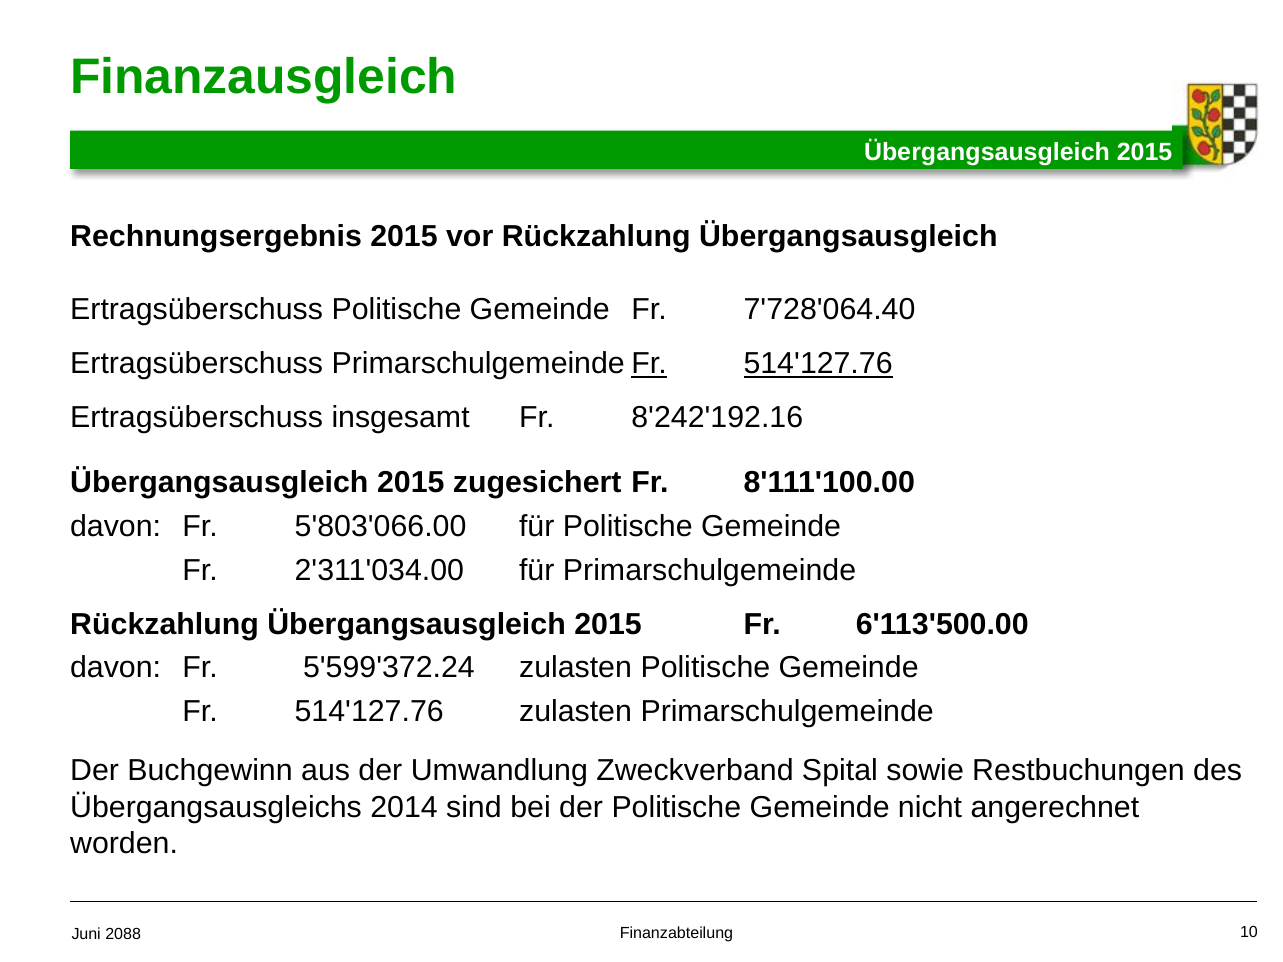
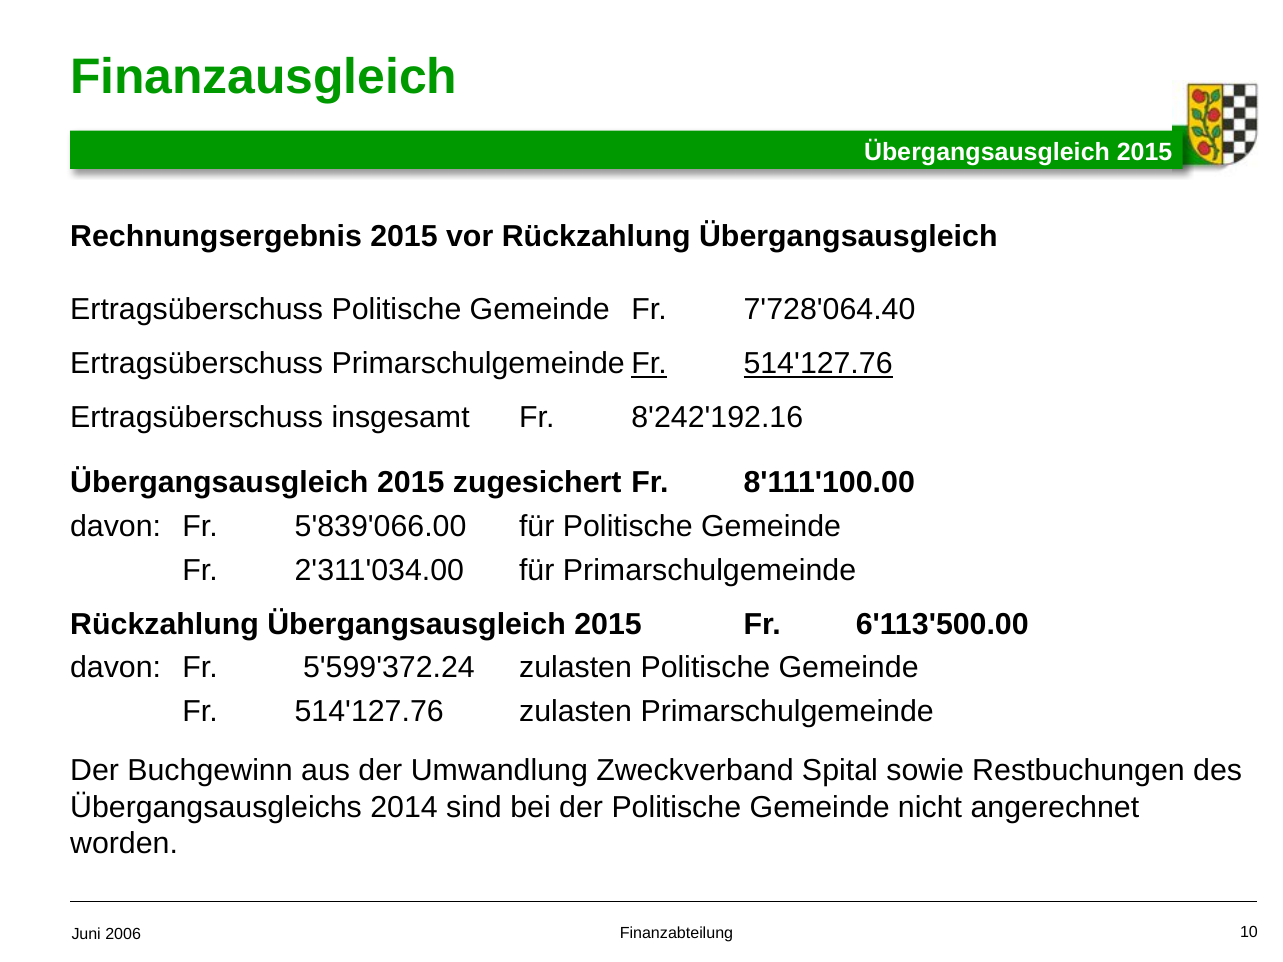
5'803'066.00: 5'803'066.00 -> 5'839'066.00
2088: 2088 -> 2006
